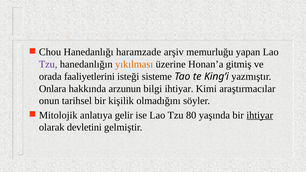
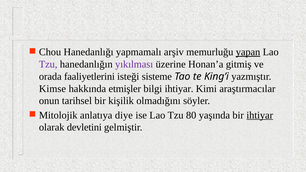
haramzade: haramzade -> yapmamalı
yapan underline: none -> present
yıkılması colour: orange -> purple
Onlara: Onlara -> Kimse
arzunun: arzunun -> etmişler
gelir: gelir -> diye
